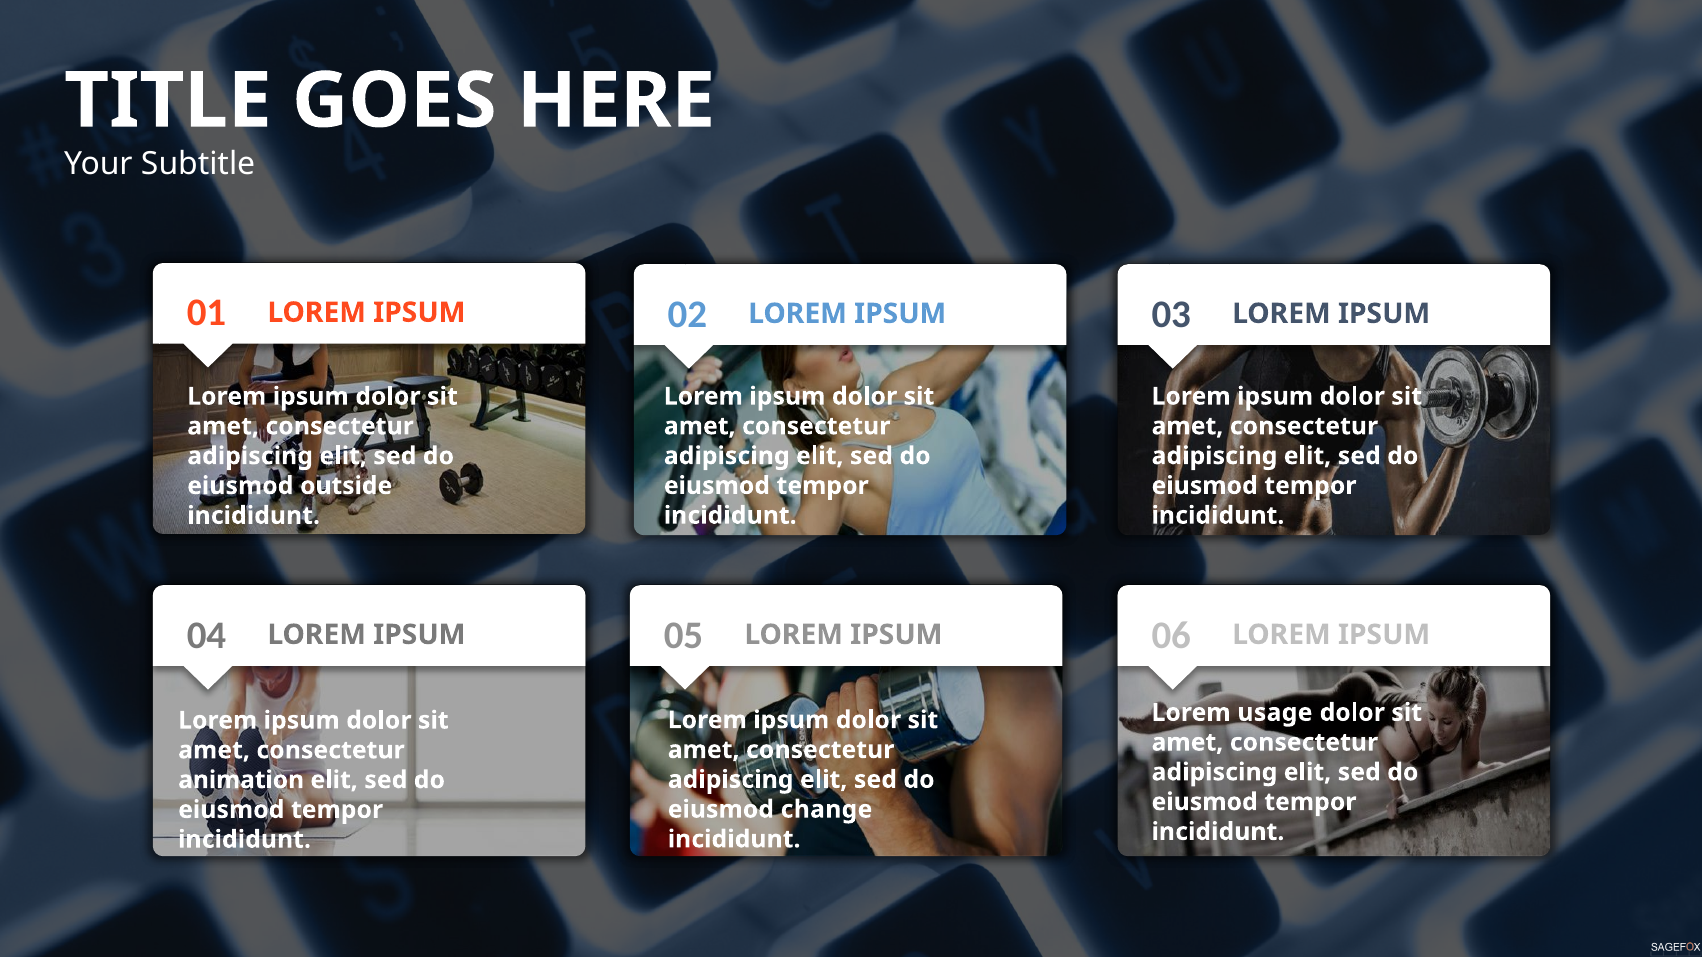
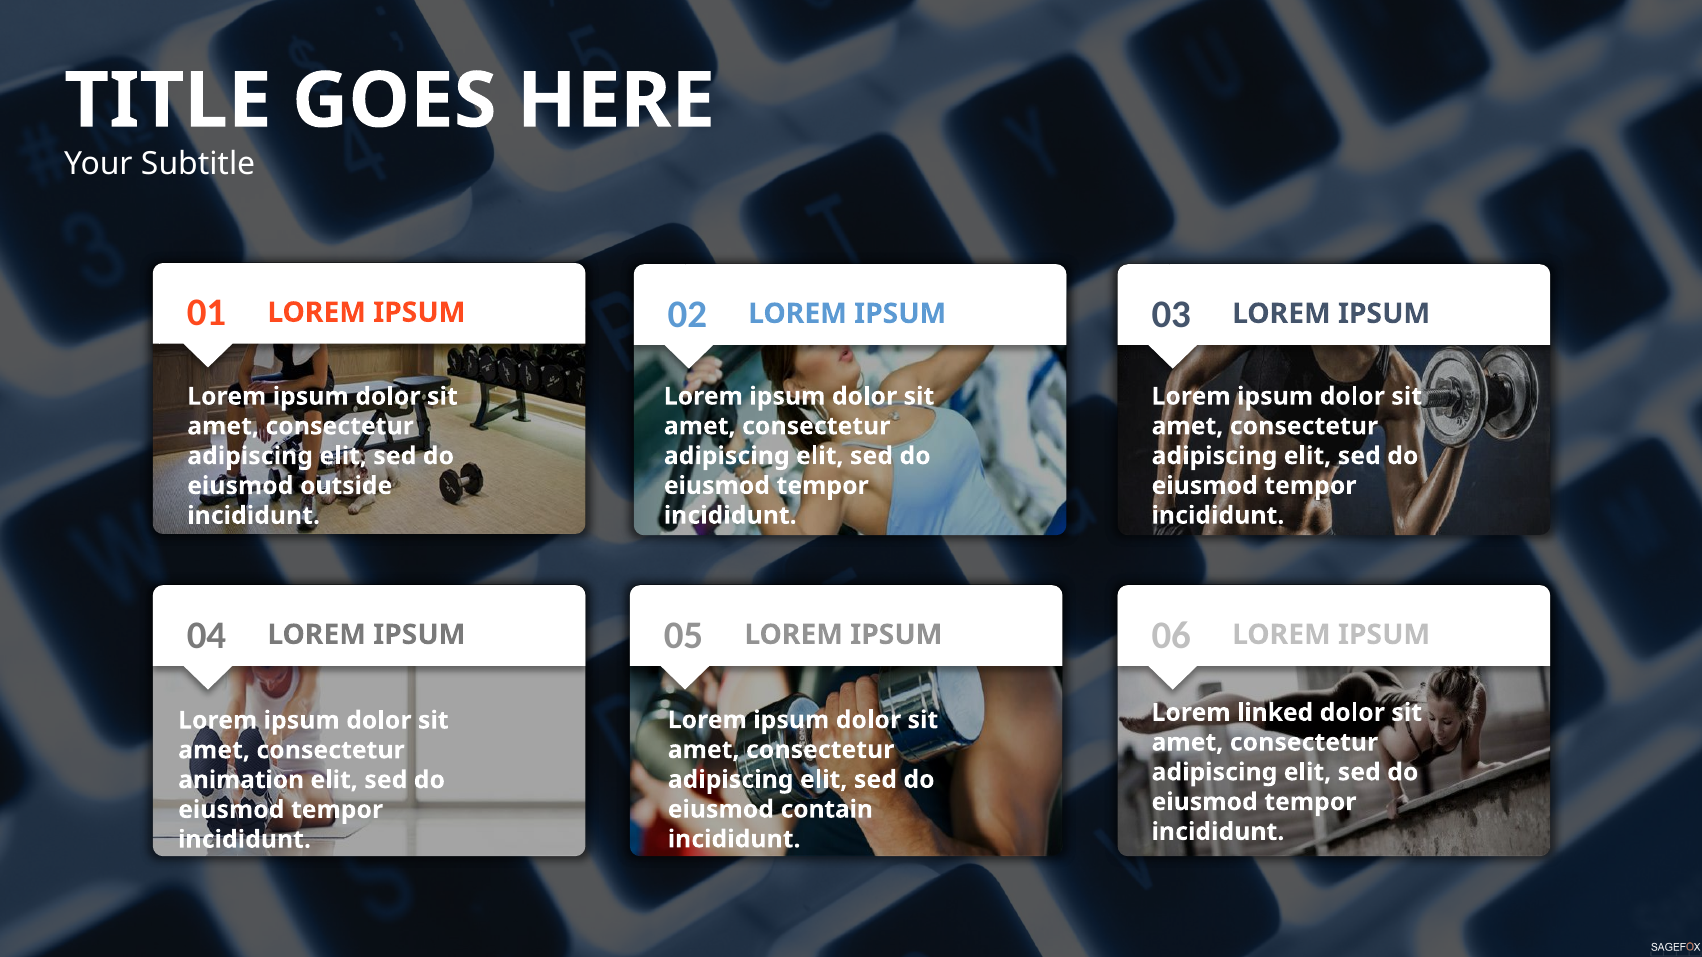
usage: usage -> linked
change: change -> contain
